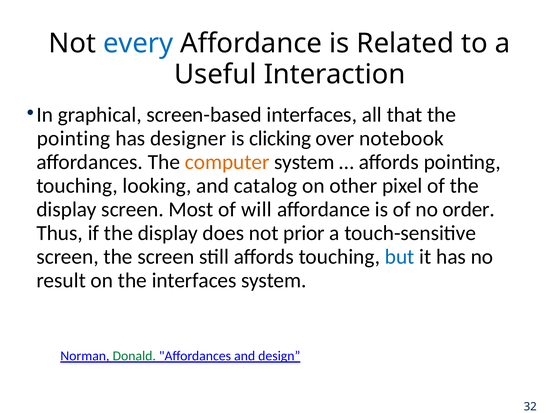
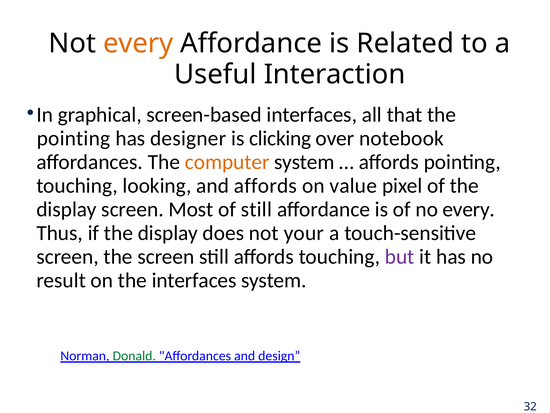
every at (138, 43) colour: blue -> orange
and catalog: catalog -> affords
other: other -> value
of will: will -> still
no order: order -> every
prior: prior -> your
but colour: blue -> purple
